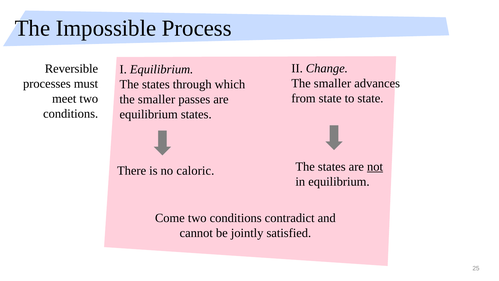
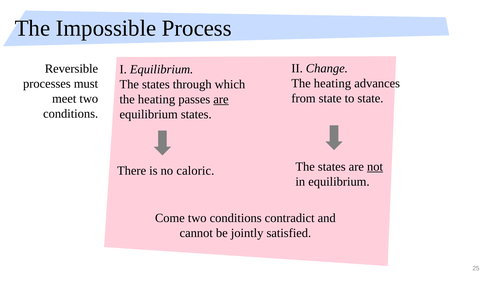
smaller at (332, 83): smaller -> heating
smaller at (157, 99): smaller -> heating
are at (221, 99) underline: none -> present
